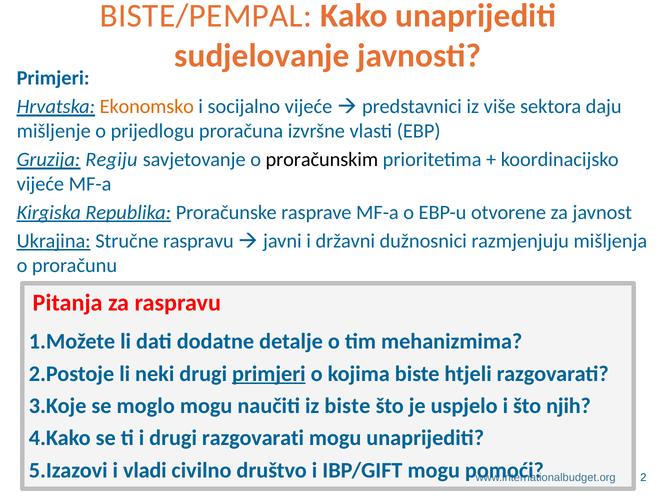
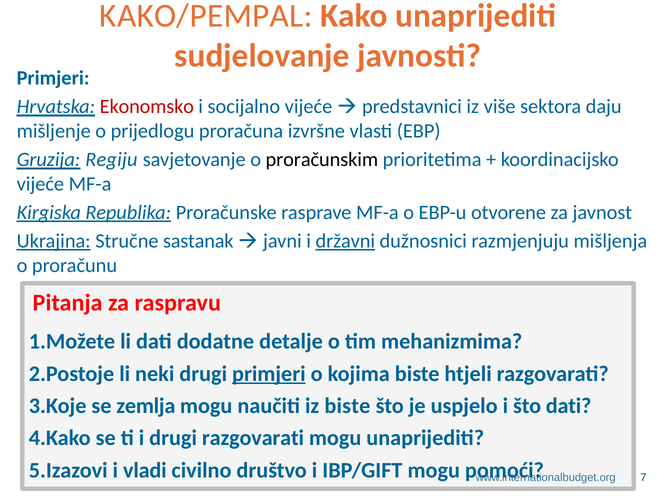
BISTE/PEMPAL: BISTE/PEMPAL -> KAKO/PEMPAL
Ekonomsko colour: orange -> red
Stručne raspravu: raspravu -> sastanak
državni underline: none -> present
moglo: moglo -> zemlja
što njih: njih -> dati
2: 2 -> 7
